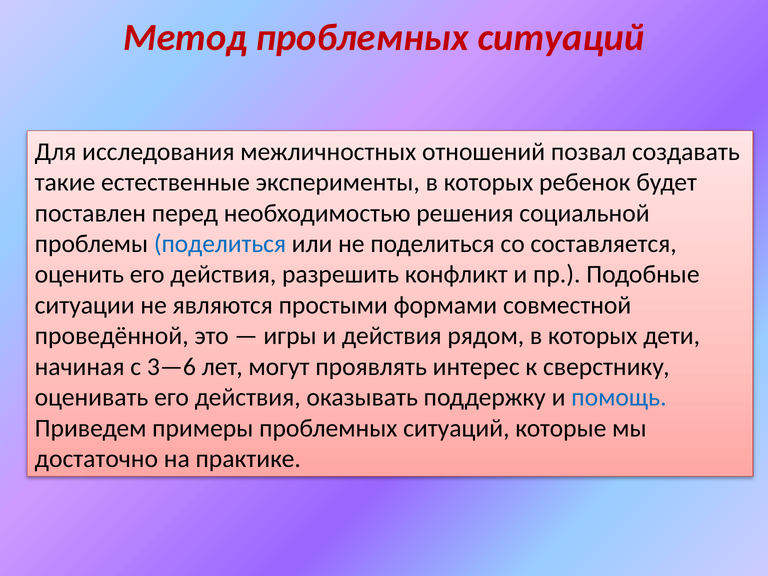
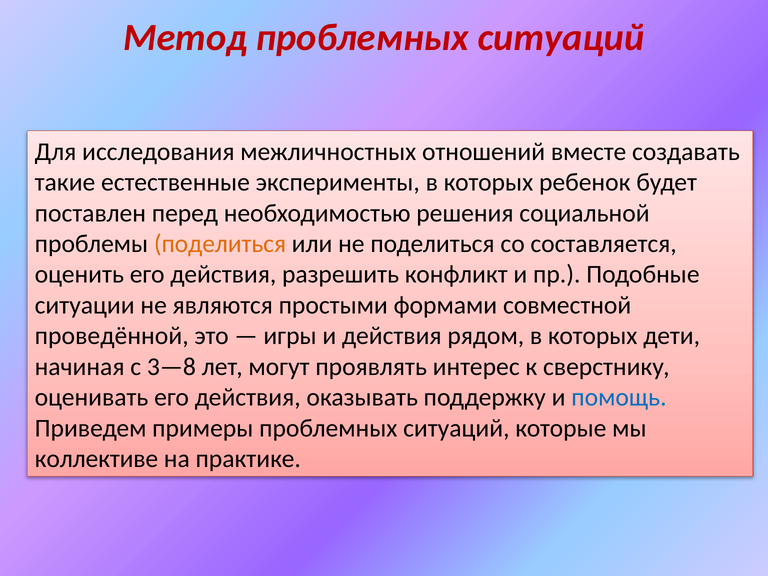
позвал: позвал -> вместе
поделиться at (220, 244) colour: blue -> orange
3—6: 3—6 -> 3—8
достаточно: достаточно -> коллективе
